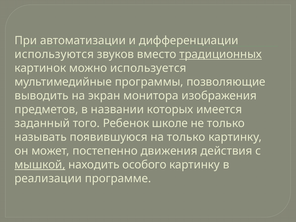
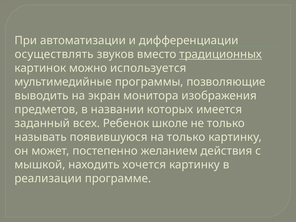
используются: используются -> осуществлять
того: того -> всех
движения: движения -> желанием
мышкой underline: present -> none
особого: особого -> хочется
